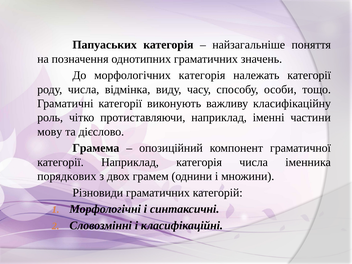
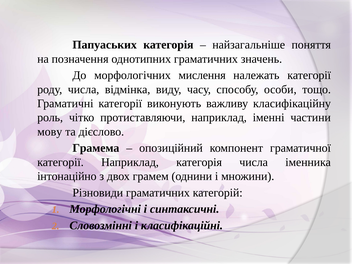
морфологічних категорія: категорія -> мислення
порядкових: порядкових -> інтонаційно
